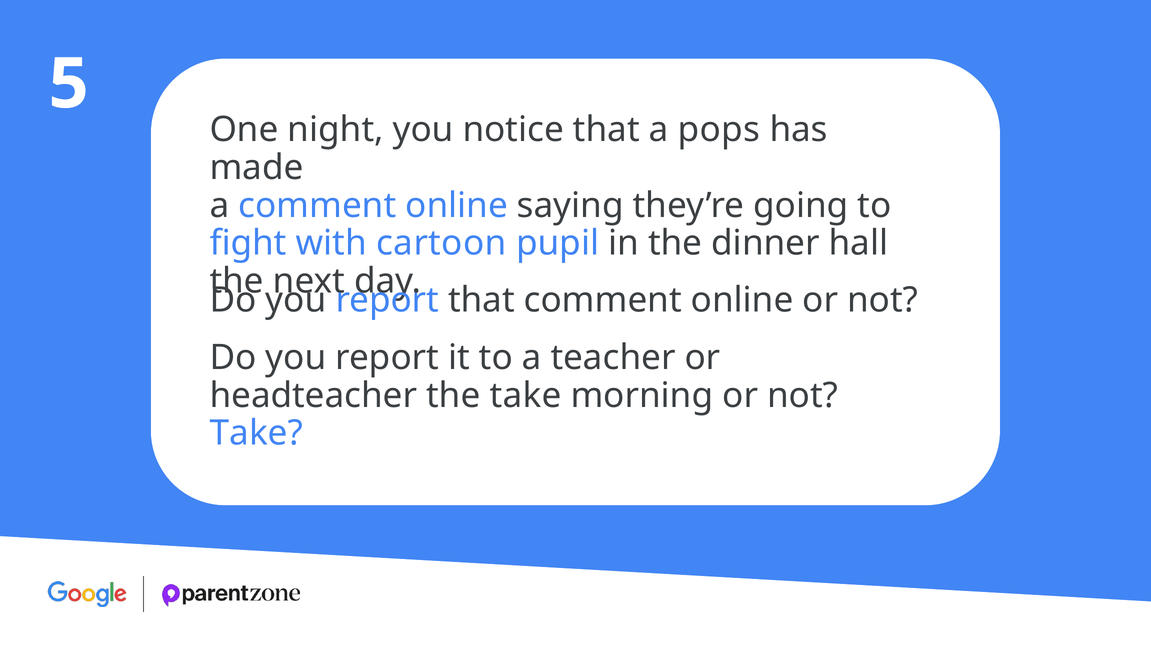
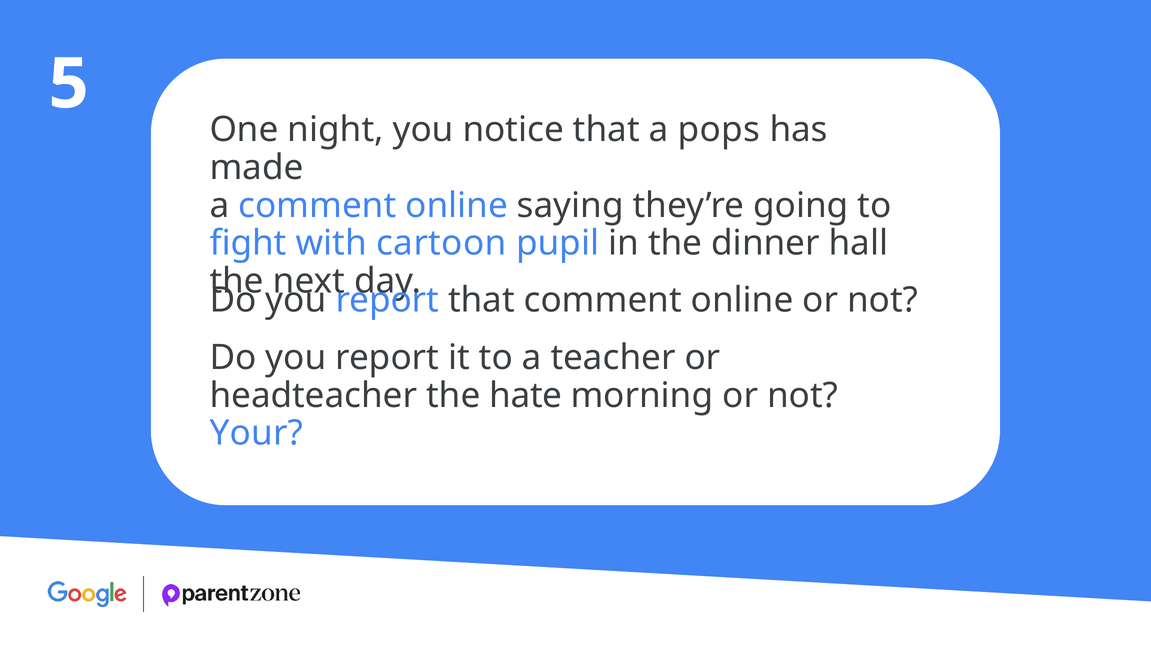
the take: take -> hate
Take at (256, 434): Take -> Your
